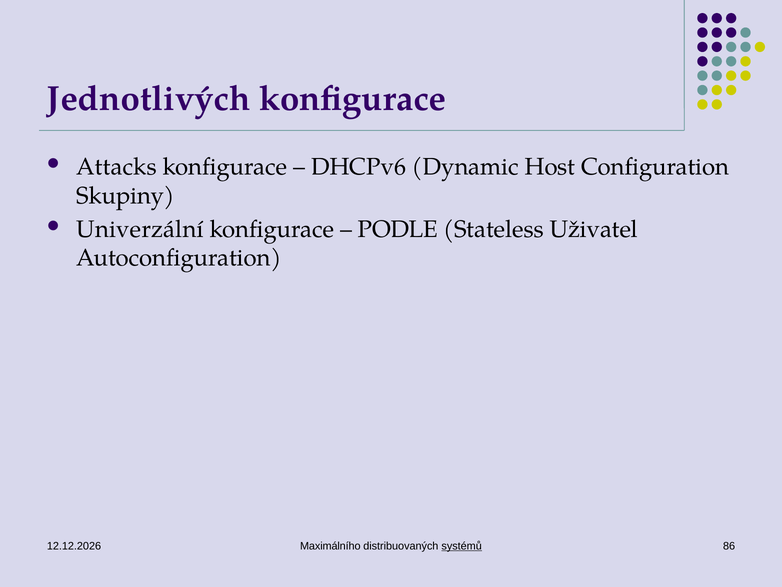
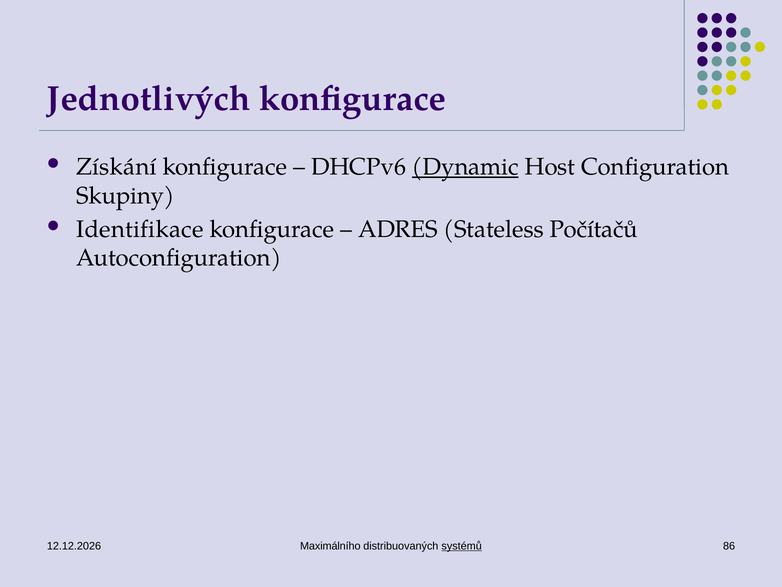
Attacks: Attacks -> Získání
Dynamic underline: none -> present
Univerzální: Univerzální -> Identifikace
PODLE: PODLE -> ADRES
Uživatel: Uživatel -> Počítačů
